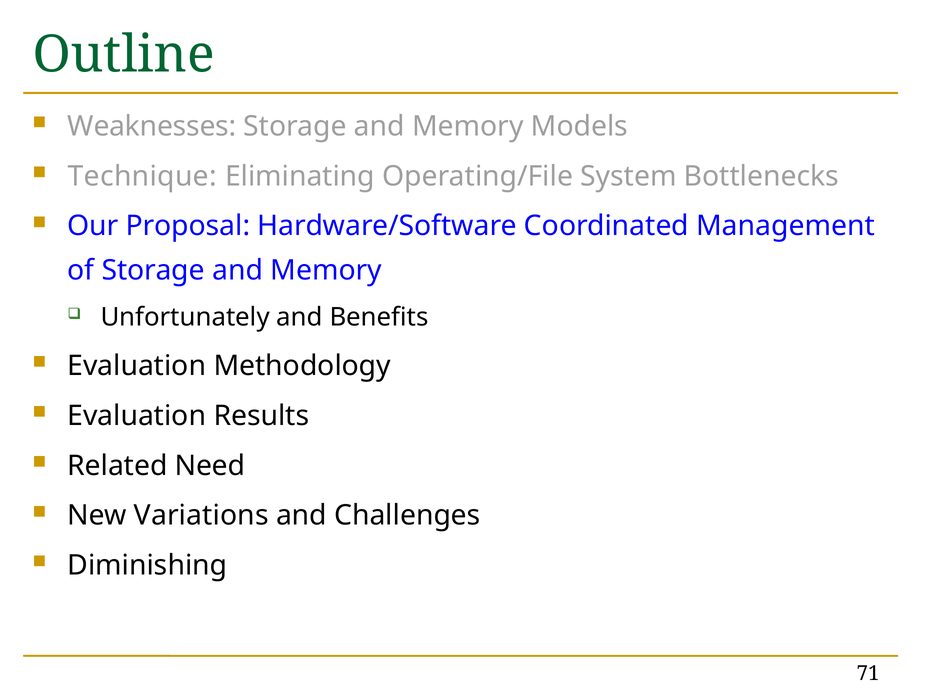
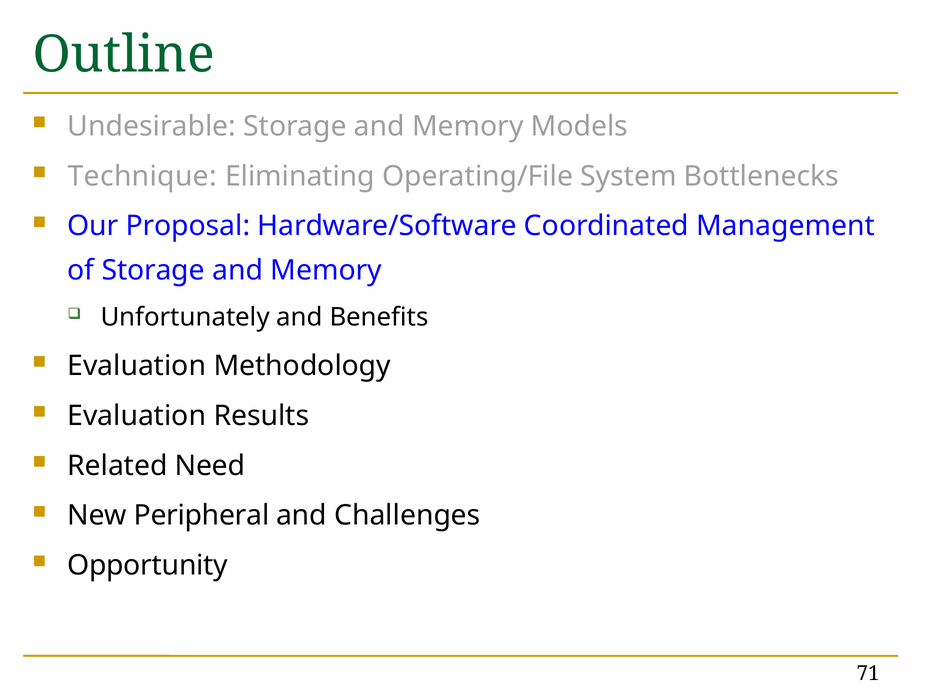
Weaknesses: Weaknesses -> Undesirable
Variations: Variations -> Peripheral
Diminishing: Diminishing -> Opportunity
